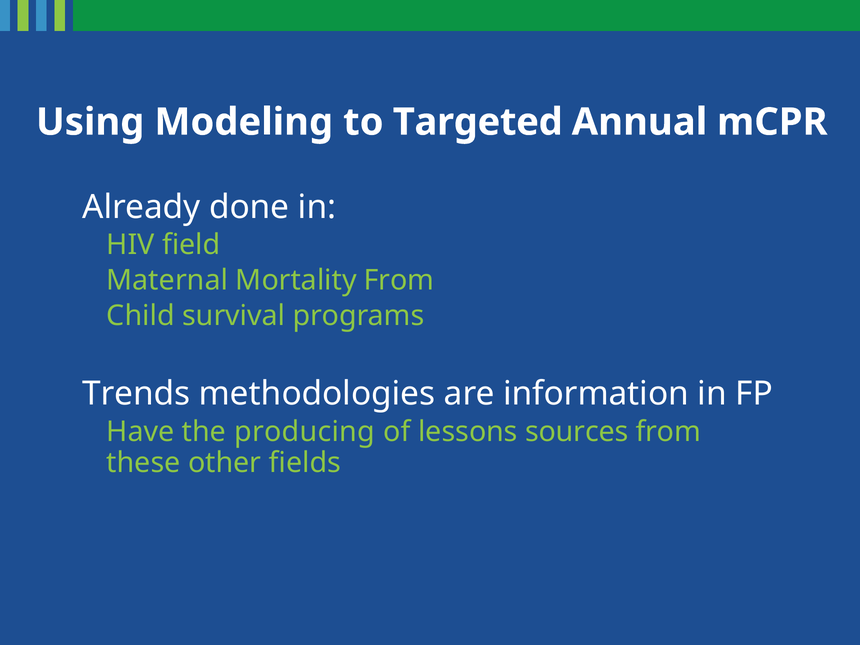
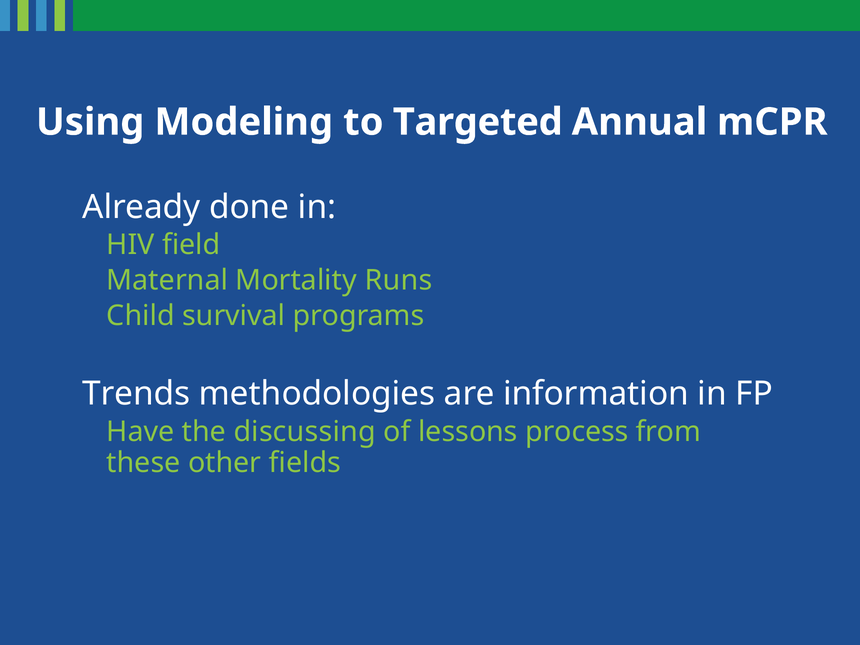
Mortality From: From -> Runs
producing: producing -> discussing
sources: sources -> process
